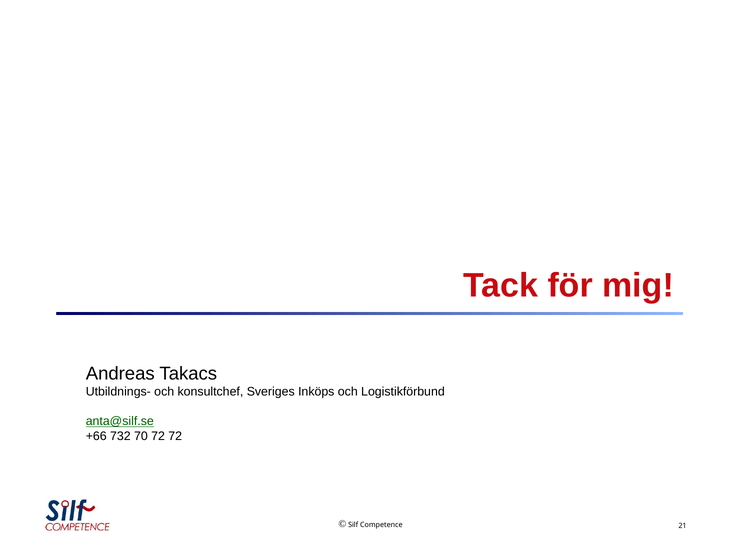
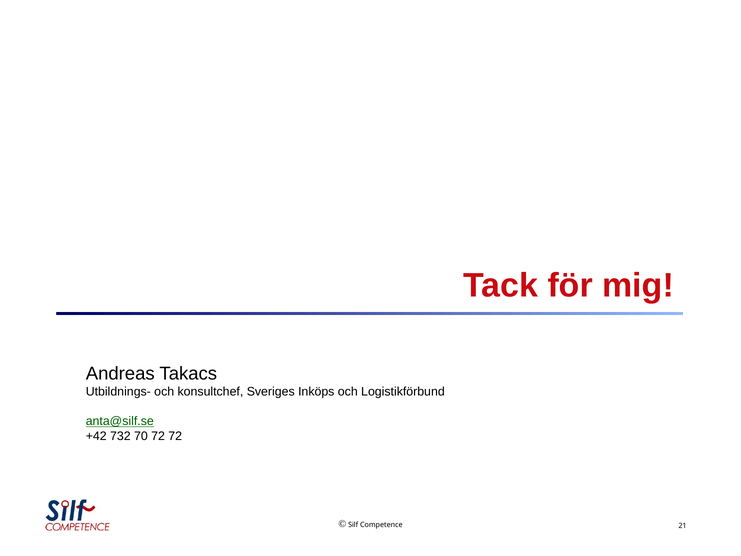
+66: +66 -> +42
